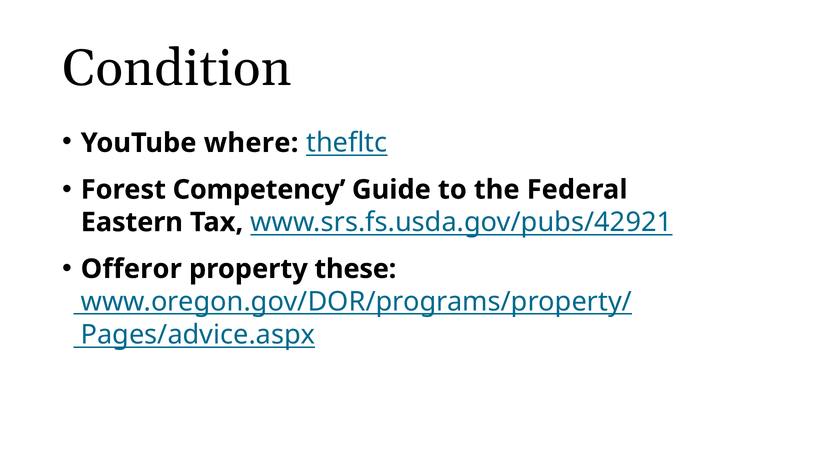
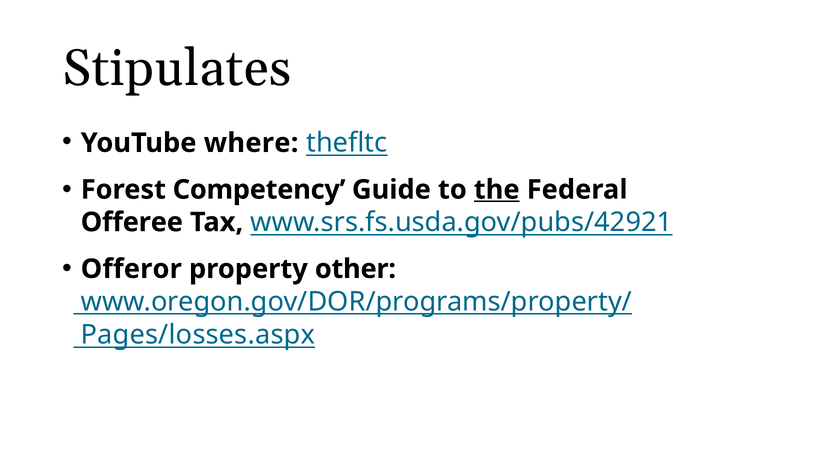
Condition: Condition -> Stipulates
the underline: none -> present
Eastern: Eastern -> Offeree
these: these -> other
Pages/advice.aspx: Pages/advice.aspx -> Pages/losses.aspx
